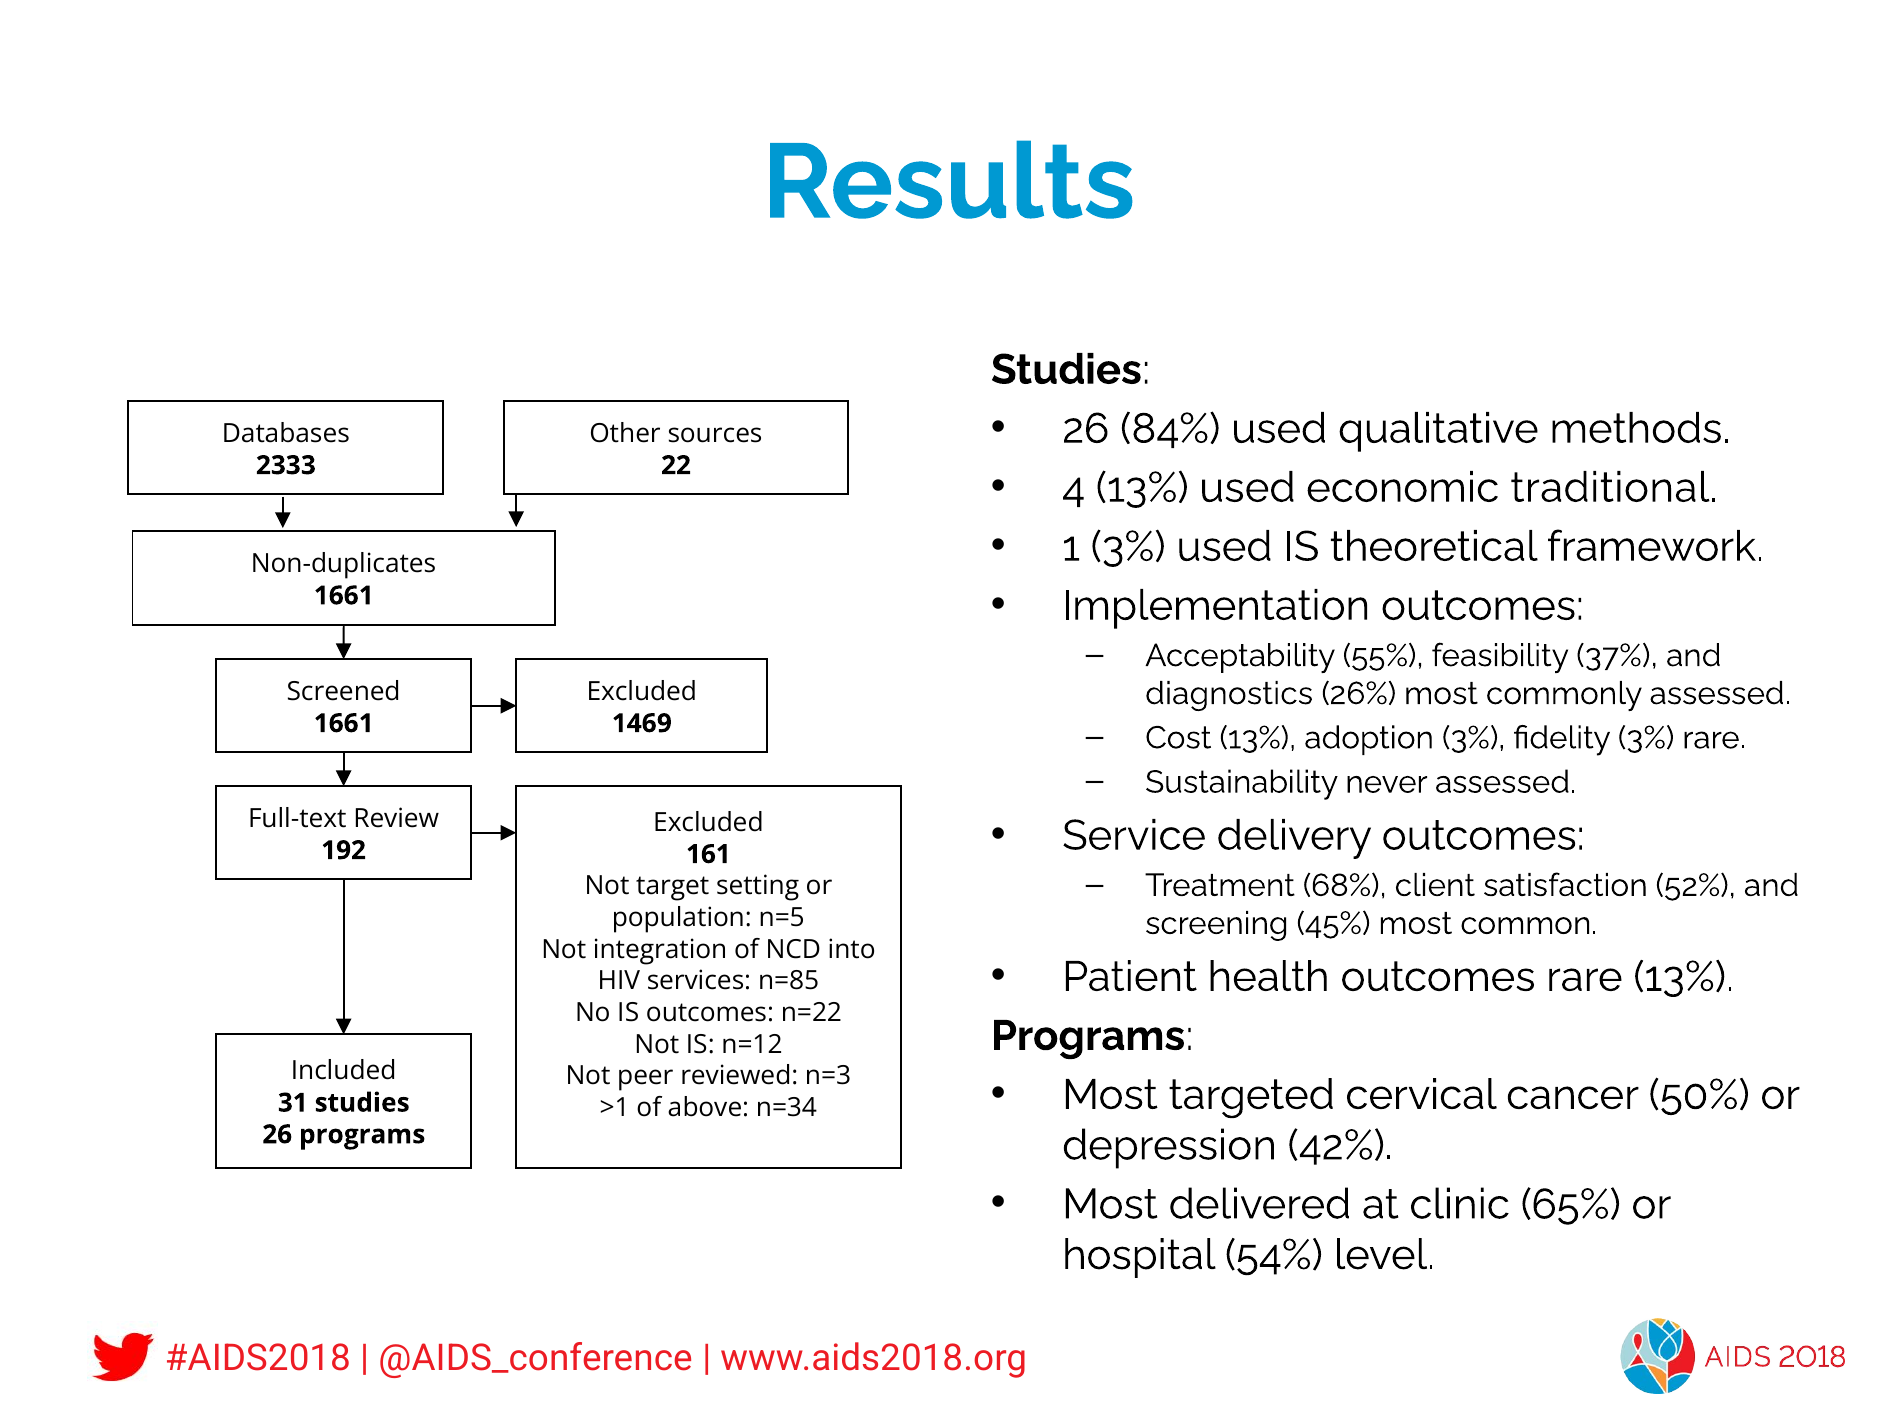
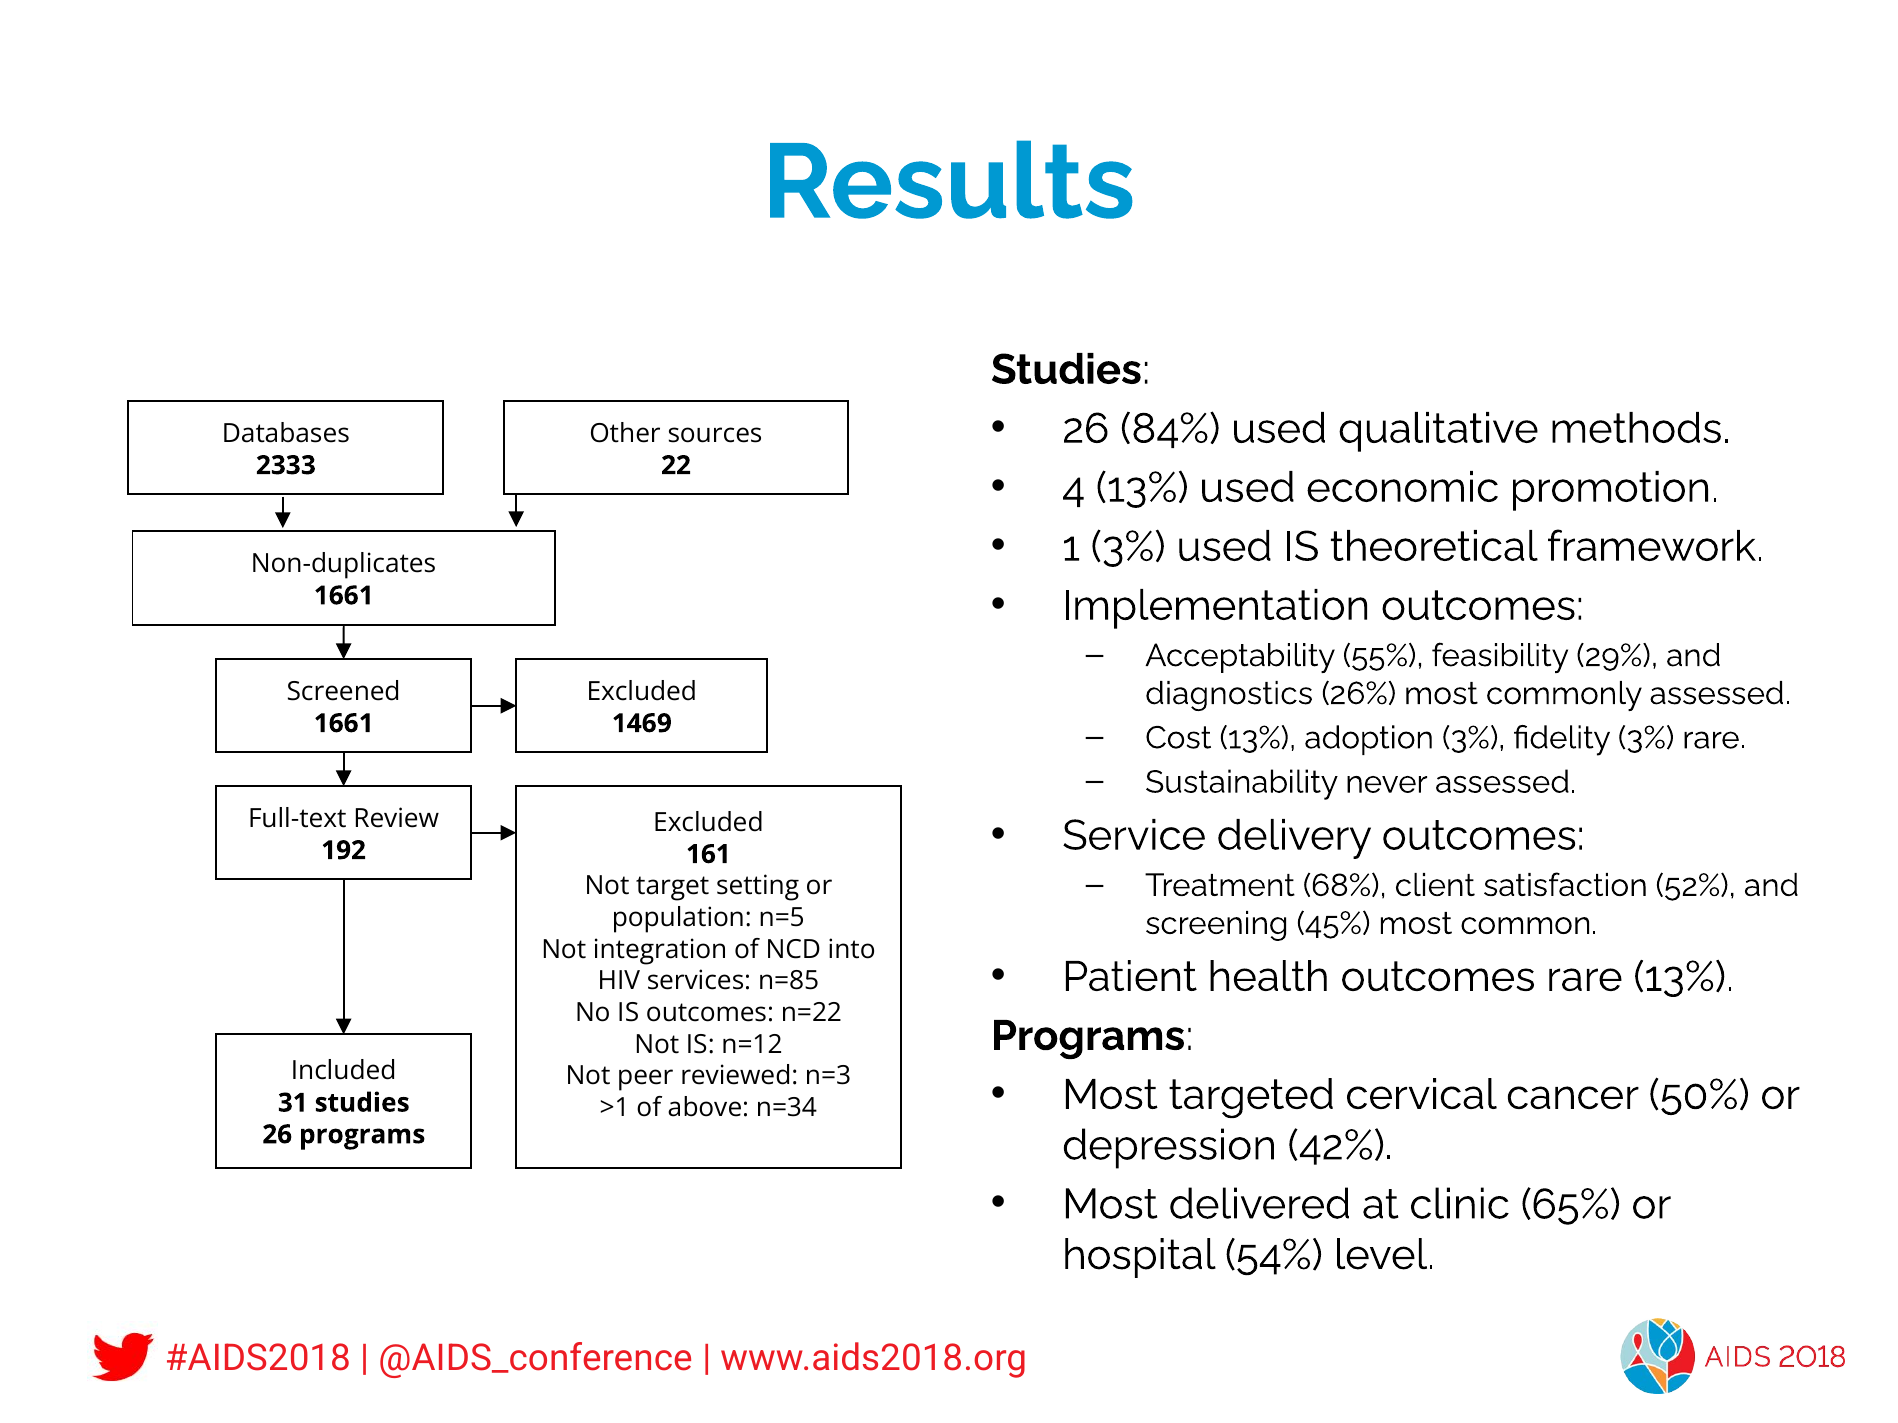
traditional: traditional -> promotion
37%: 37% -> 29%
